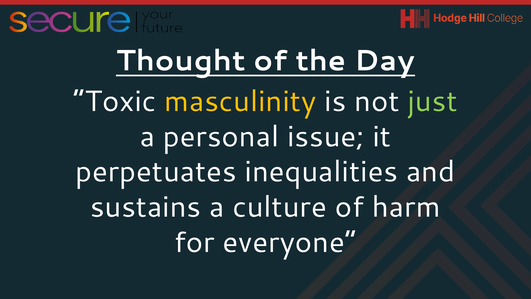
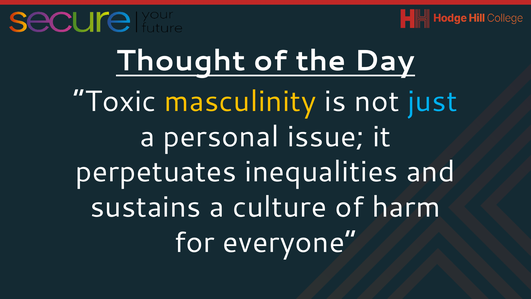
just colour: light green -> light blue
